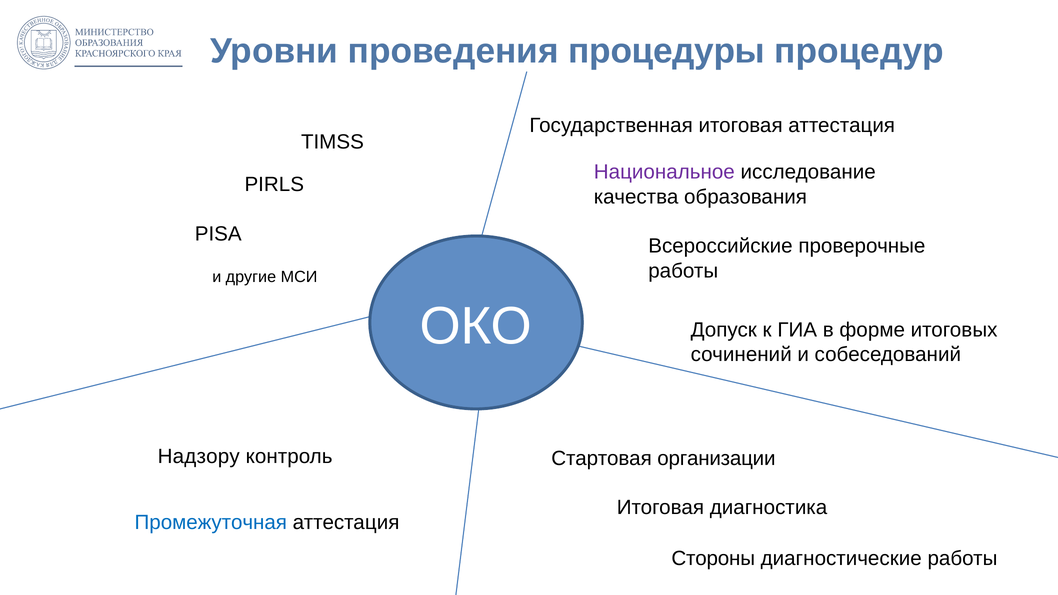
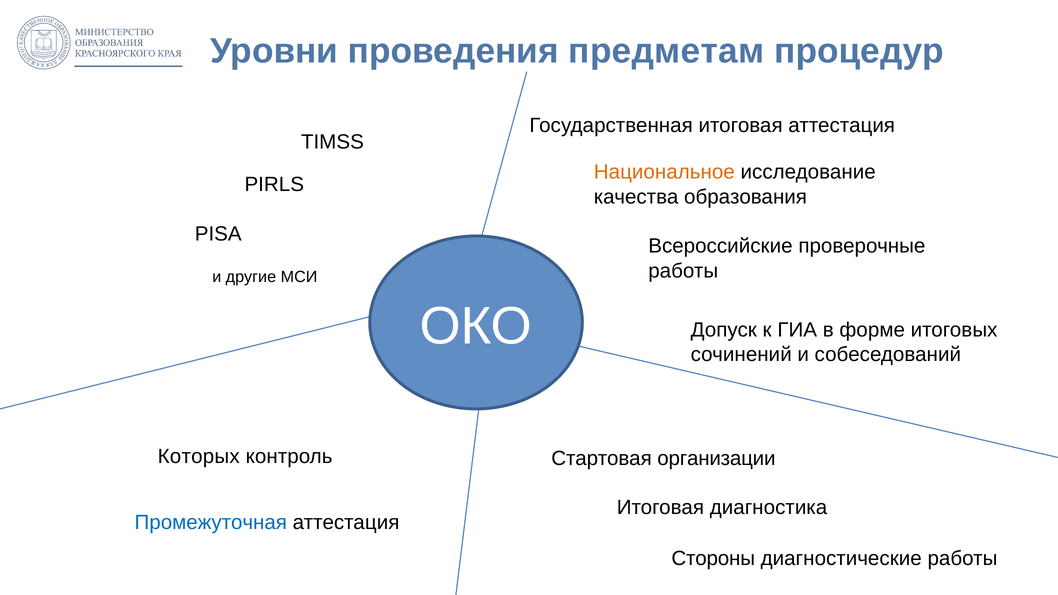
процедуры: процедуры -> предметам
Национальное colour: purple -> orange
Надзору: Надзору -> Которых
